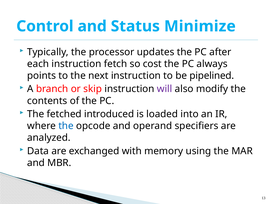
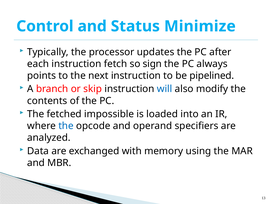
cost: cost -> sign
will colour: purple -> blue
introduced: introduced -> impossible
